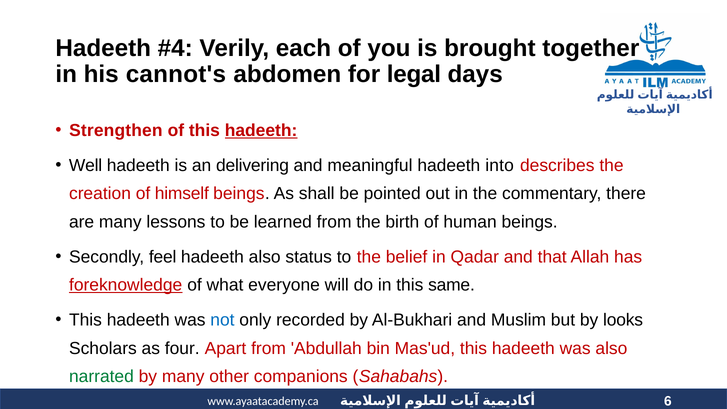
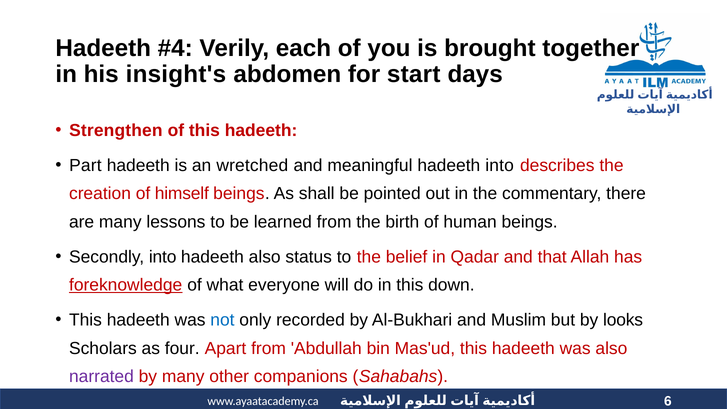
cannot's: cannot's -> insight's
legal: legal -> start
hadeeth at (261, 131) underline: present -> none
Well: Well -> Part
delivering: delivering -> wretched
Secondly feel: feel -> into
same: same -> down
narrated colour: green -> purple
